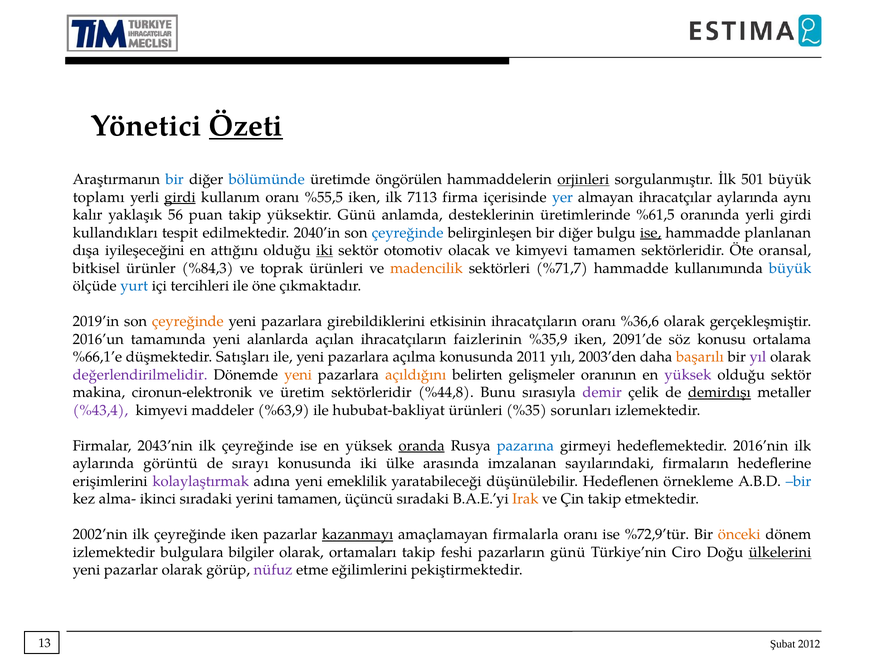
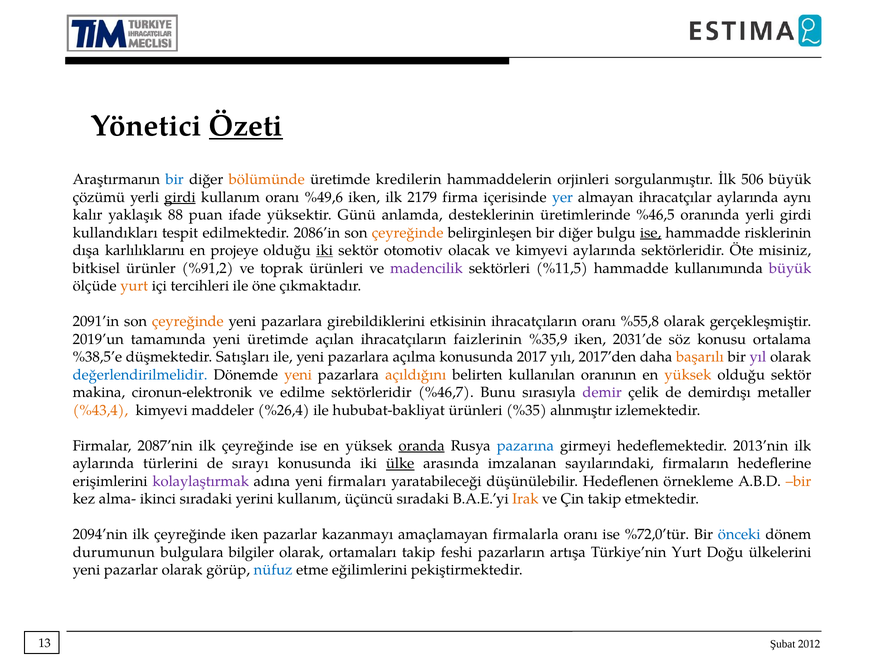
bölümünde colour: blue -> orange
öngörülen: öngörülen -> kredilerin
orjinleri underline: present -> none
501: 501 -> 506
toplamı: toplamı -> çözümü
%55,5: %55,5 -> %49,6
7113: 7113 -> 2179
56: 56 -> 88
puan takip: takip -> ifade
%61,5: %61,5 -> %46,5
2040’in: 2040’in -> 2086’in
çeyreğinde at (408, 233) colour: blue -> orange
planlanan: planlanan -> risklerinin
iyileşeceğini: iyileşeceğini -> karlılıklarını
attığını: attığını -> projeye
kimyevi tamamen: tamamen -> aylarında
oransal: oransal -> misiniz
%84,3: %84,3 -> %91,2
madencilik colour: orange -> purple
%71,7: %71,7 -> %11,5
büyük at (790, 268) colour: blue -> purple
yurt at (134, 286) colour: blue -> orange
2019’in: 2019’in -> 2091’in
%36,6: %36,6 -> %55,8
2016’un: 2016’un -> 2019’un
yeni alanlarda: alanlarda -> üretimde
2091’de: 2091’de -> 2031’de
%66,1’e: %66,1’e -> %38,5’e
2011: 2011 -> 2017
2003’den: 2003’den -> 2017’den
değerlendirilmelidir colour: purple -> blue
gelişmeler: gelişmeler -> kullanılan
yüksek at (688, 375) colour: purple -> orange
üretim: üretim -> edilme
%44,8: %44,8 -> %46,7
demirdışı underline: present -> none
%43,4 colour: purple -> orange
%63,9: %63,9 -> %26,4
sorunları: sorunları -> alınmıştır
2043’nin: 2043’nin -> 2087’nin
2016’nin: 2016’nin -> 2013’nin
görüntü: görüntü -> türlerini
ülke underline: none -> present
emeklilik: emeklilik -> firmaları
bir at (798, 481) colour: blue -> orange
yerini tamamen: tamamen -> kullanım
2002’nin: 2002’nin -> 2094’nin
kazanmayı underline: present -> none
%72,9’tür: %72,9’tür -> %72,0’tür
önceki colour: orange -> blue
izlemektedir at (114, 552): izlemektedir -> durumunun
pazarların günü: günü -> artışa
Türkiye’nin Ciro: Ciro -> Yurt
ülkelerini underline: present -> none
nüfuz colour: purple -> blue
